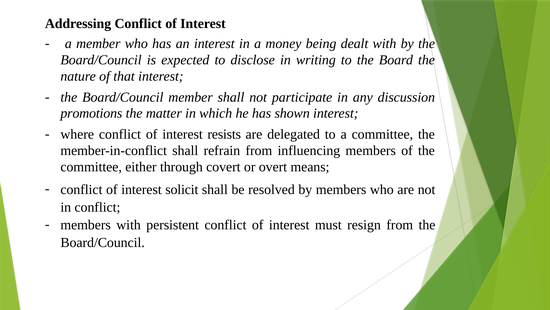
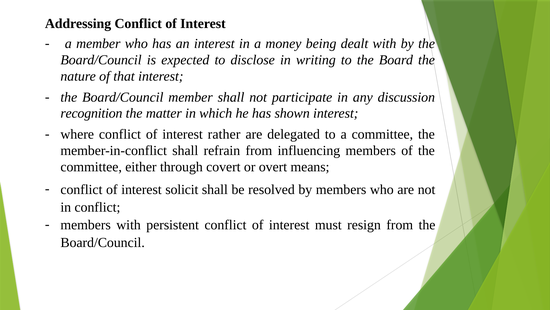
promotions: promotions -> recognition
resists: resists -> rather
